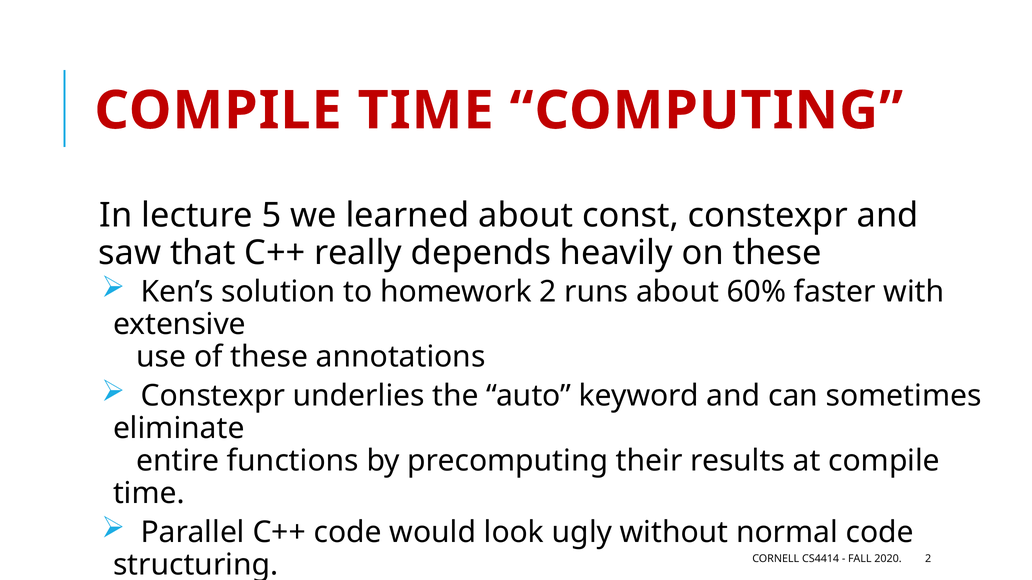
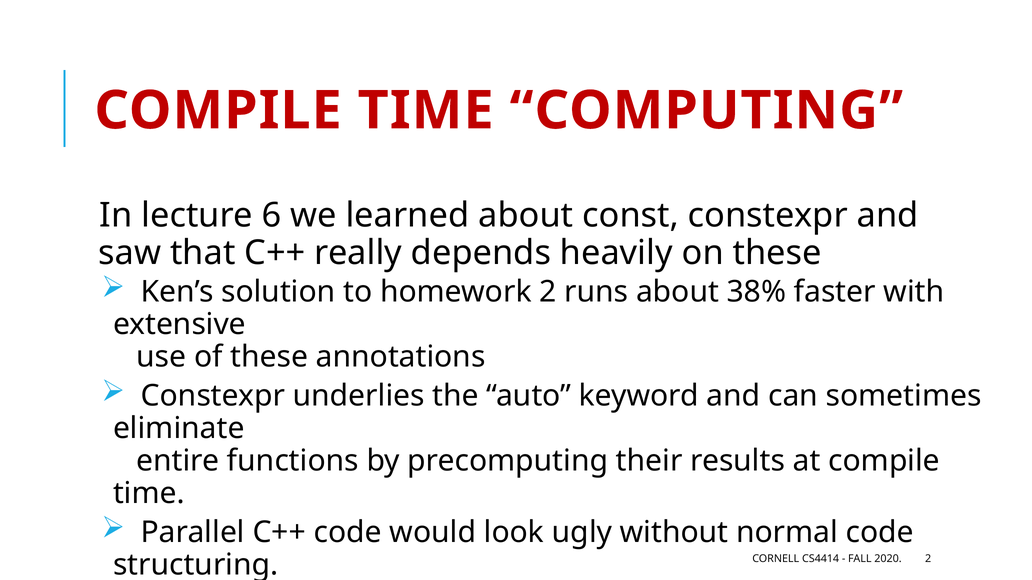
5: 5 -> 6
60%: 60% -> 38%
